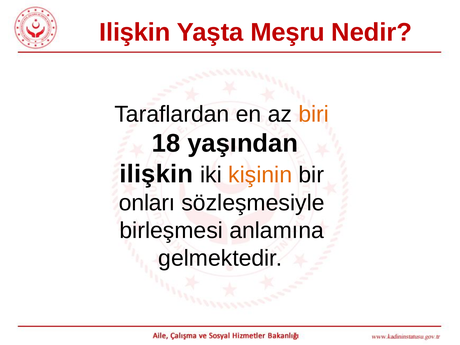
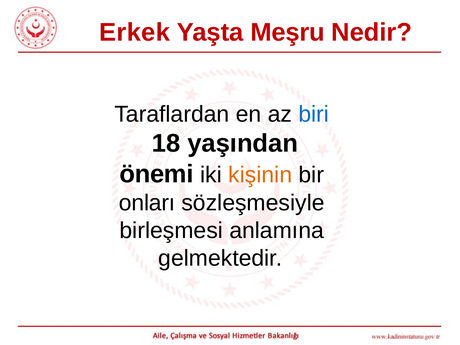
Ilişkin at (135, 32): Ilişkin -> Erkek
biri colour: orange -> blue
ilişkin at (156, 174): ilişkin -> önemi
